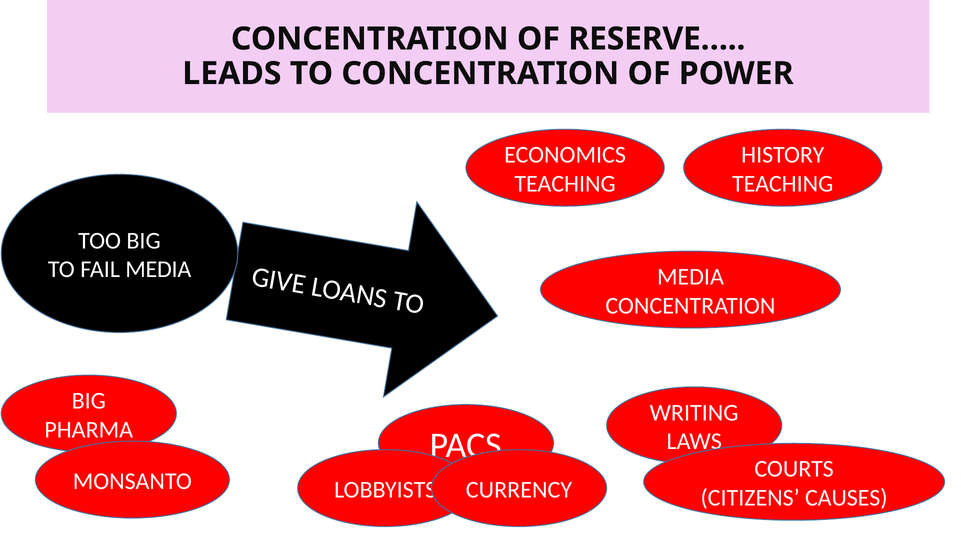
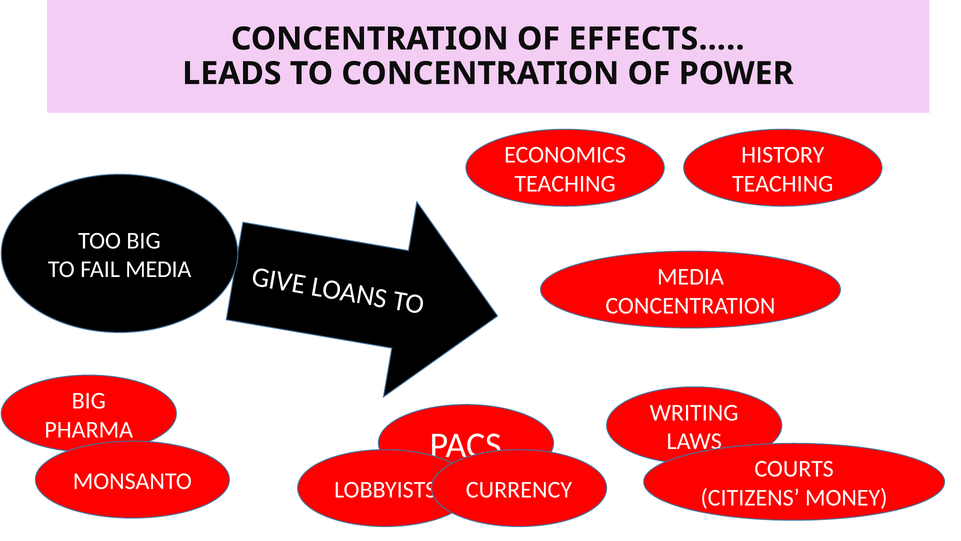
RESERVE…: RESERVE… -> EFFECTS…
CAUSES: CAUSES -> MONEY
